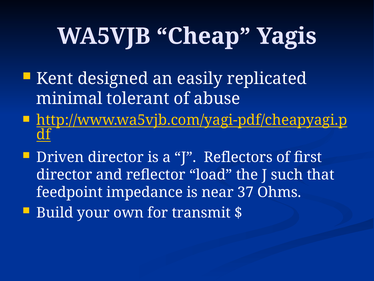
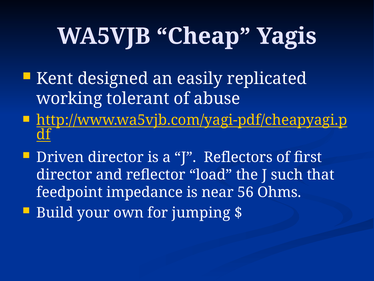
minimal: minimal -> working
37: 37 -> 56
transmit: transmit -> jumping
